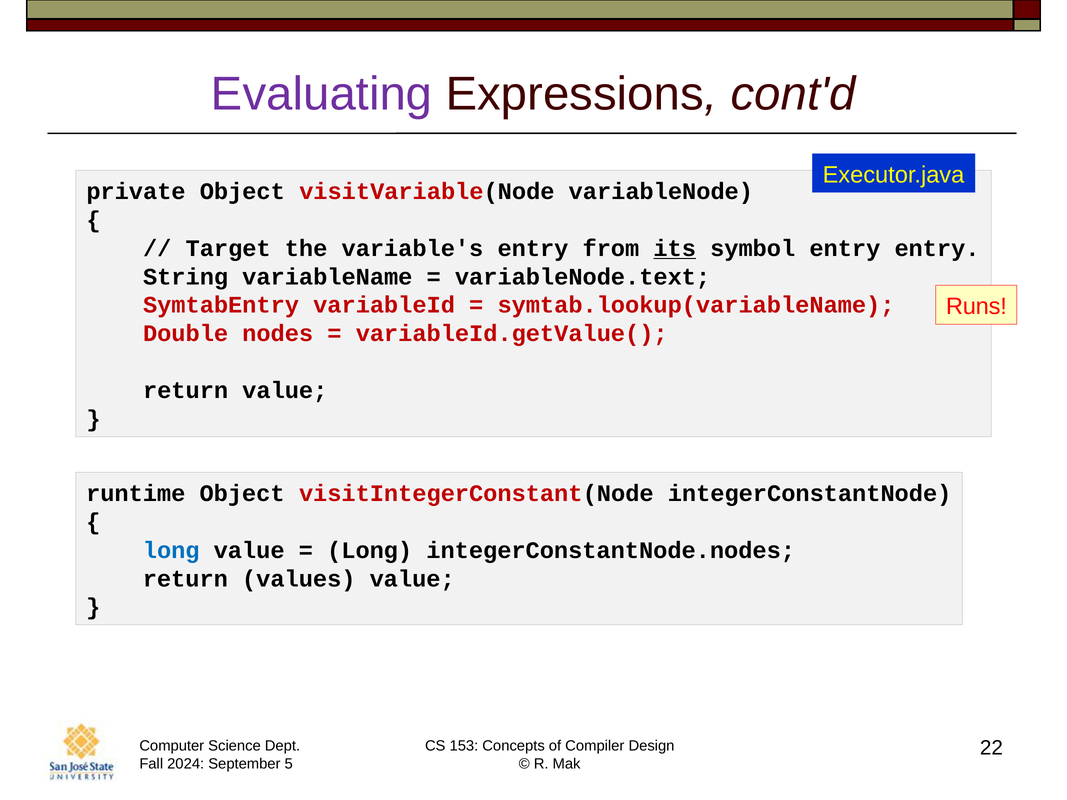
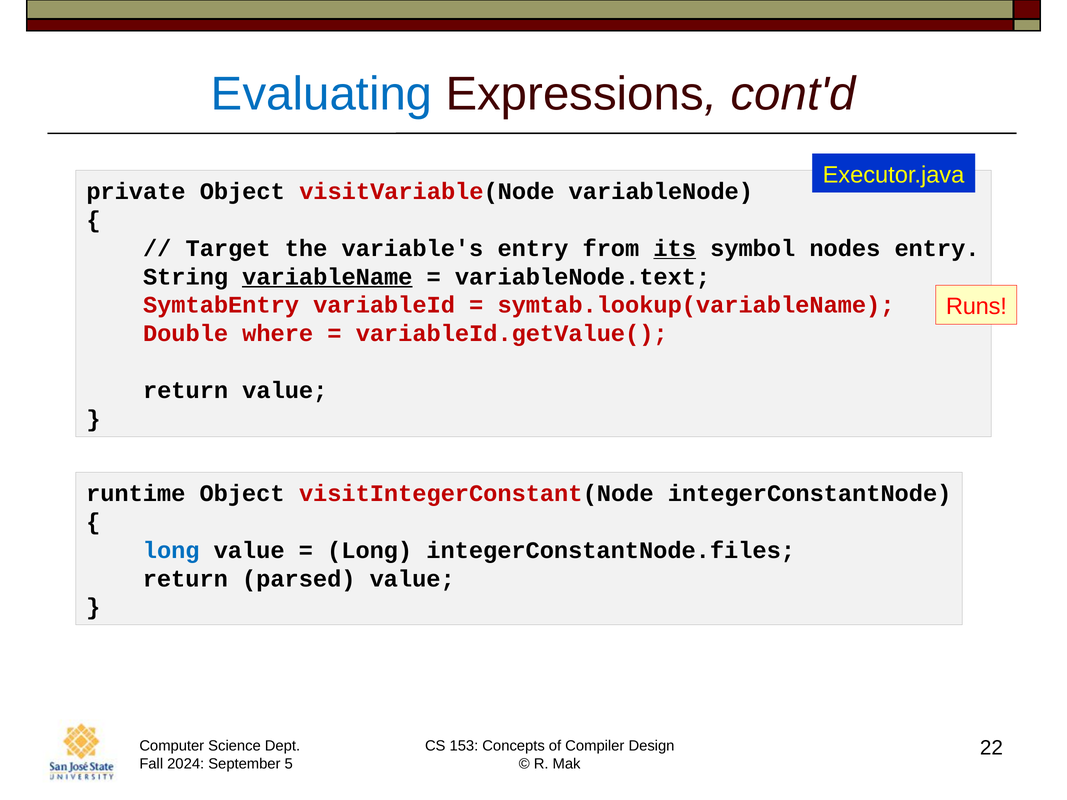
Evaluating colour: purple -> blue
symbol entry: entry -> nodes
variableName underline: none -> present
nodes: nodes -> where
integerConstantNode.nodes: integerConstantNode.nodes -> integerConstantNode.files
values: values -> parsed
